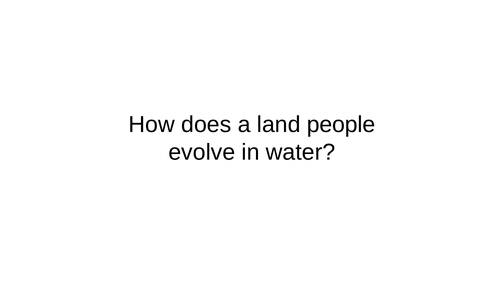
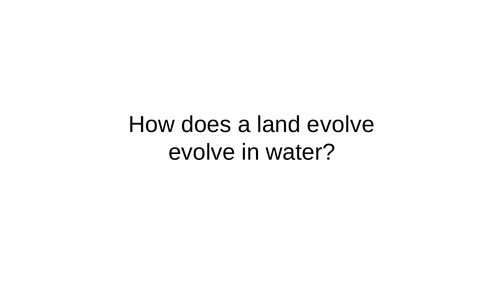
land people: people -> evolve
